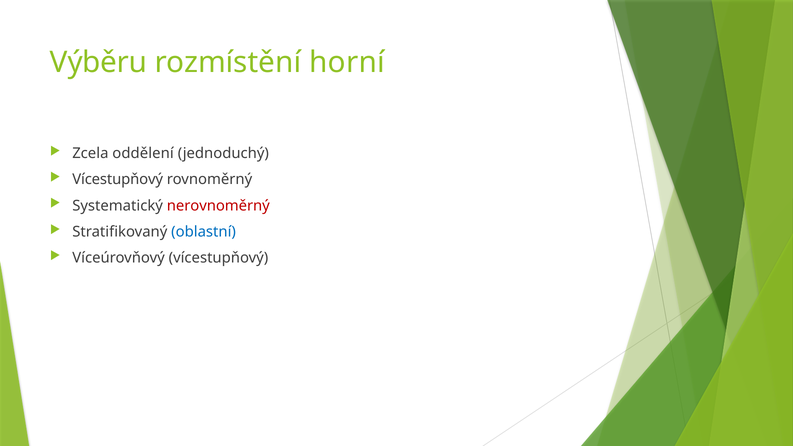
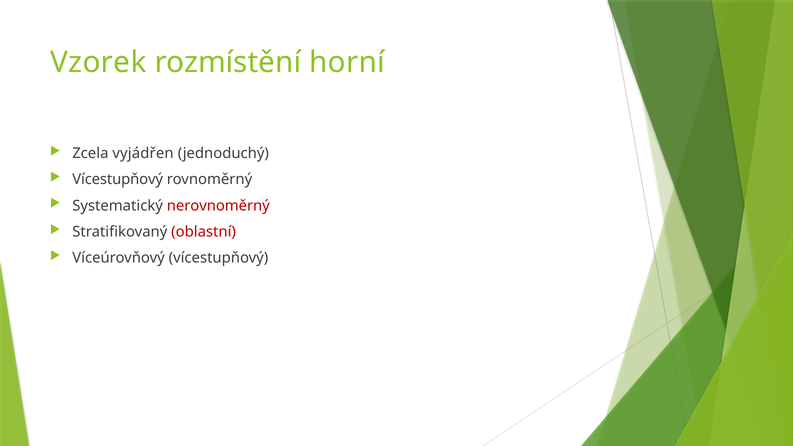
Výběru: Výběru -> Vzorek
oddělení: oddělení -> vyjádřen
oblastní colour: blue -> red
